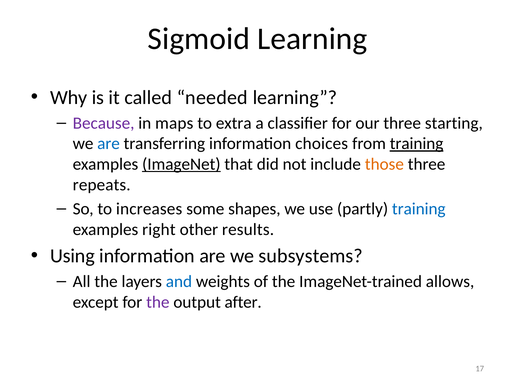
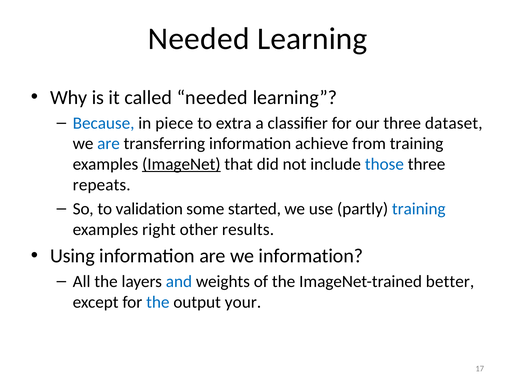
Sigmoid at (199, 39): Sigmoid -> Needed
Because colour: purple -> blue
maps: maps -> piece
starting: starting -> dataset
choices: choices -> achieve
training at (417, 144) underline: present -> none
those colour: orange -> blue
increases: increases -> validation
shapes: shapes -> started
we subsystems: subsystems -> information
allows: allows -> better
the at (158, 302) colour: purple -> blue
after: after -> your
